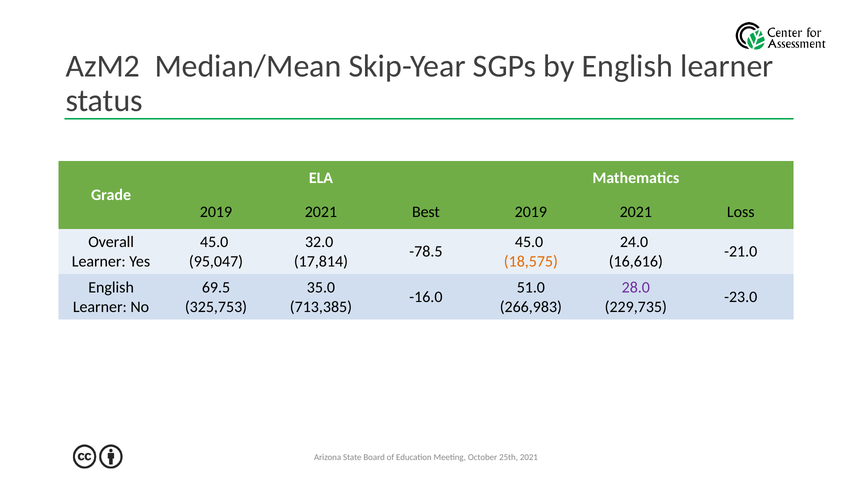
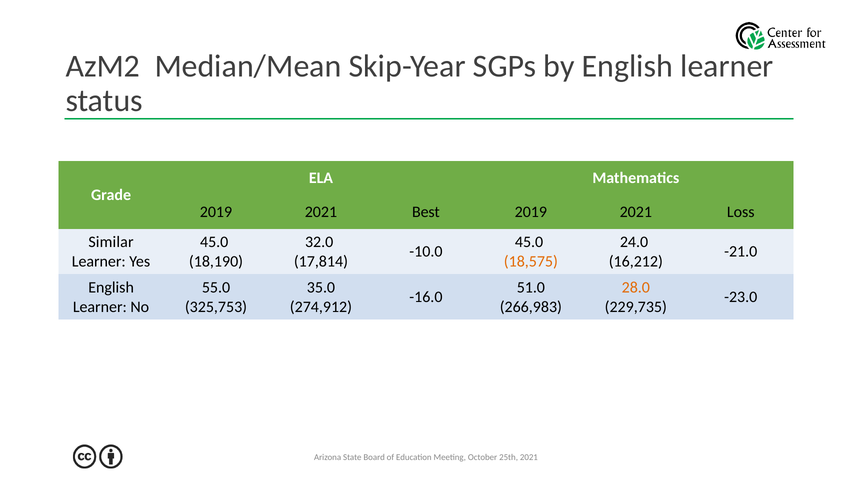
Overall: Overall -> Similar
-78.5: -78.5 -> -10.0
95,047: 95,047 -> 18,190
16,616: 16,616 -> 16,212
69.5: 69.5 -> 55.0
28.0 colour: purple -> orange
713,385: 713,385 -> 274,912
